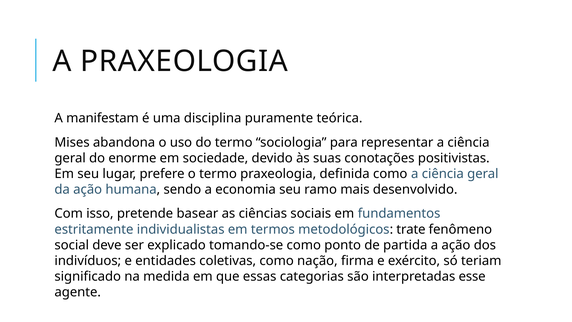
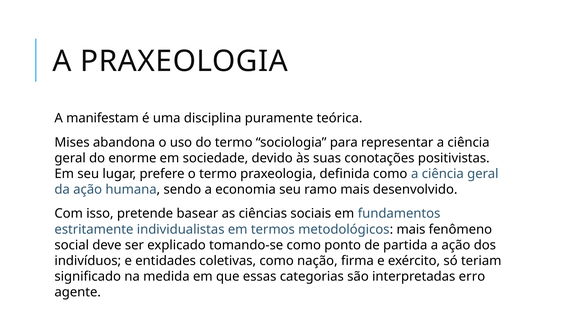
metodológicos trate: trate -> mais
esse: esse -> erro
